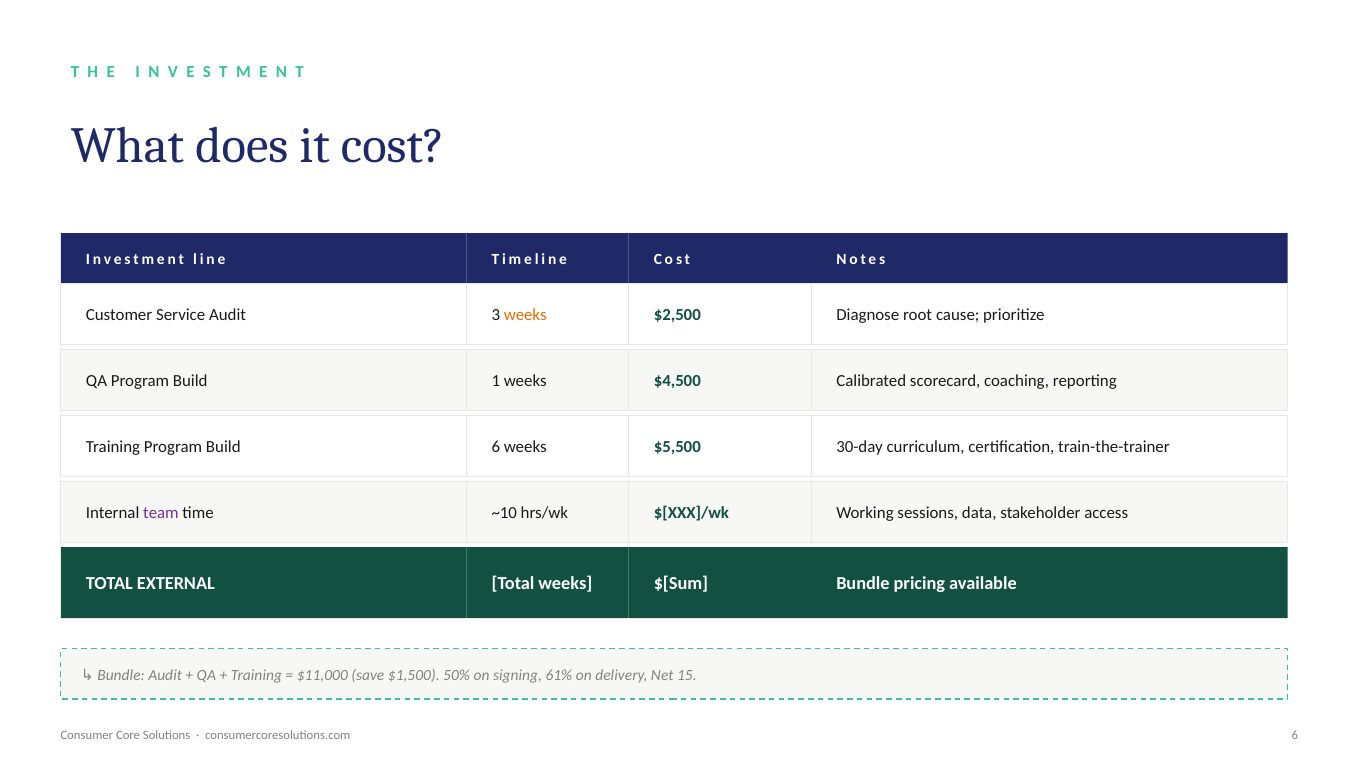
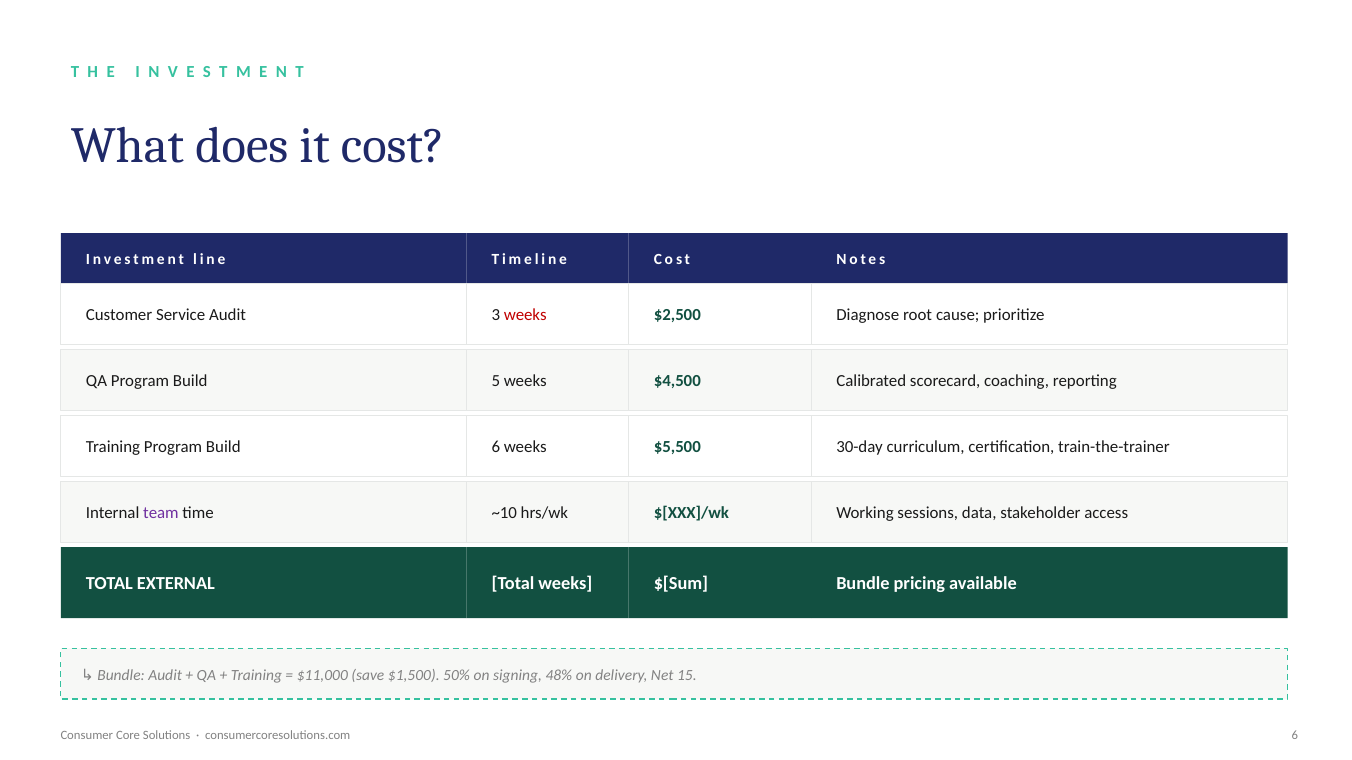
weeks at (525, 315) colour: orange -> red
1: 1 -> 5
61%: 61% -> 48%
